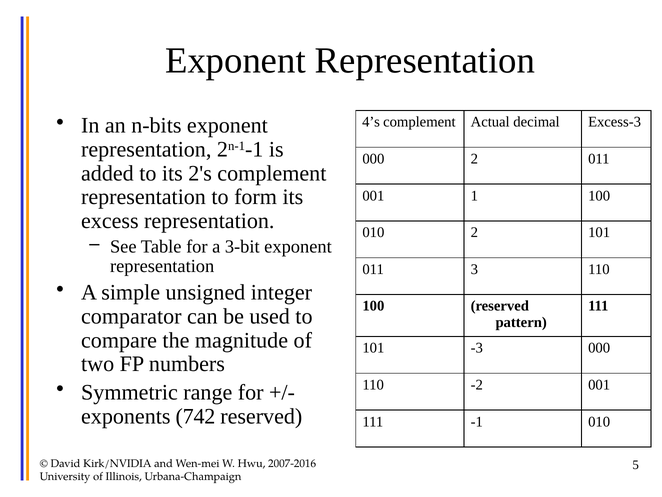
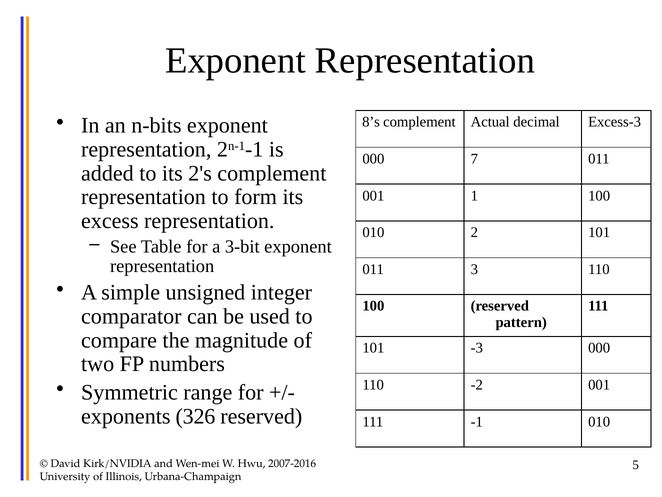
4’s: 4’s -> 8’s
000 2: 2 -> 7
742: 742 -> 326
